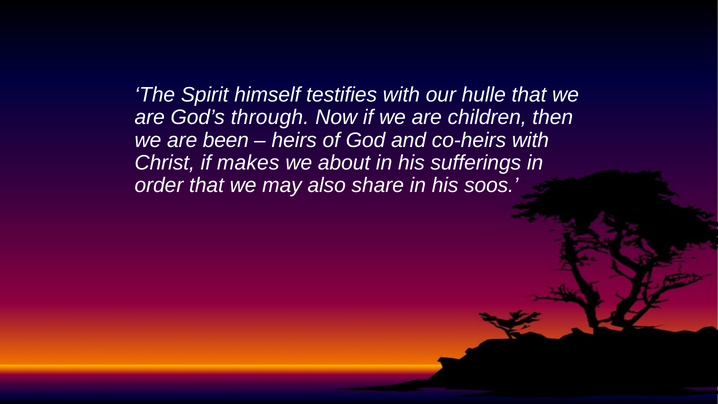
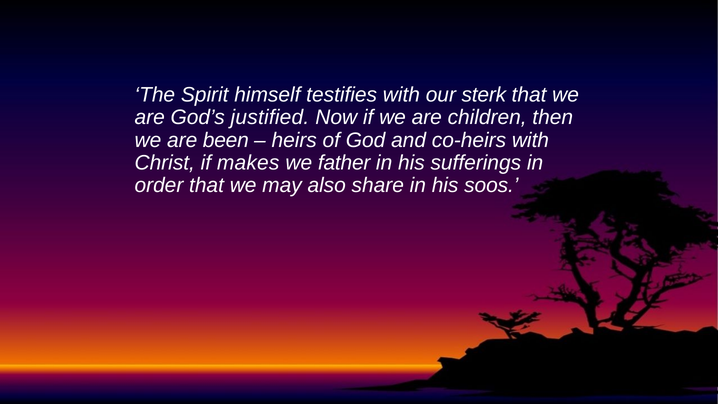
hulle: hulle -> sterk
through: through -> justified
about: about -> father
